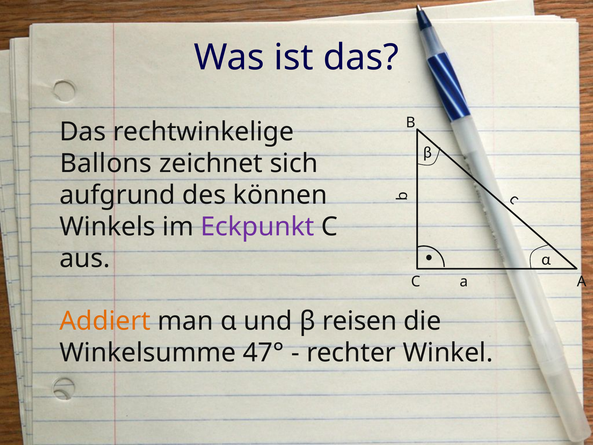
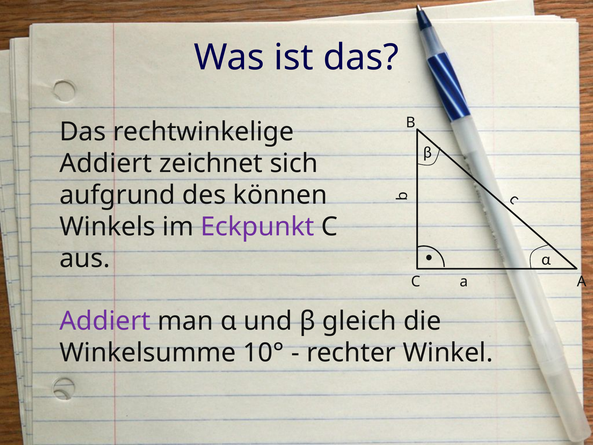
Ballons at (106, 163): Ballons -> Addiert
Addiert at (105, 321) colour: orange -> purple
reisen: reisen -> gleich
47°: 47° -> 10°
